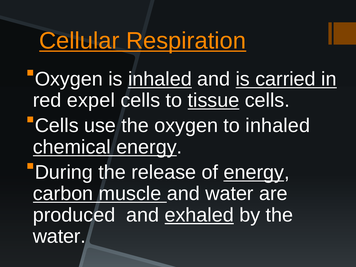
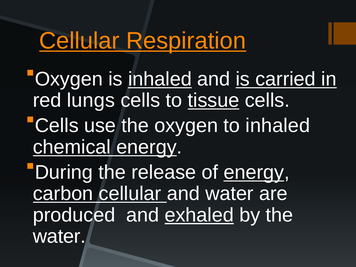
expel: expel -> lungs
carbon muscle: muscle -> cellular
